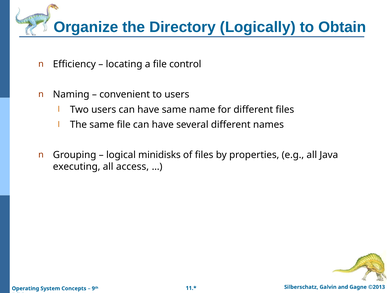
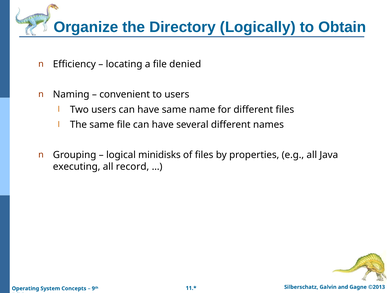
control: control -> denied
access: access -> record
